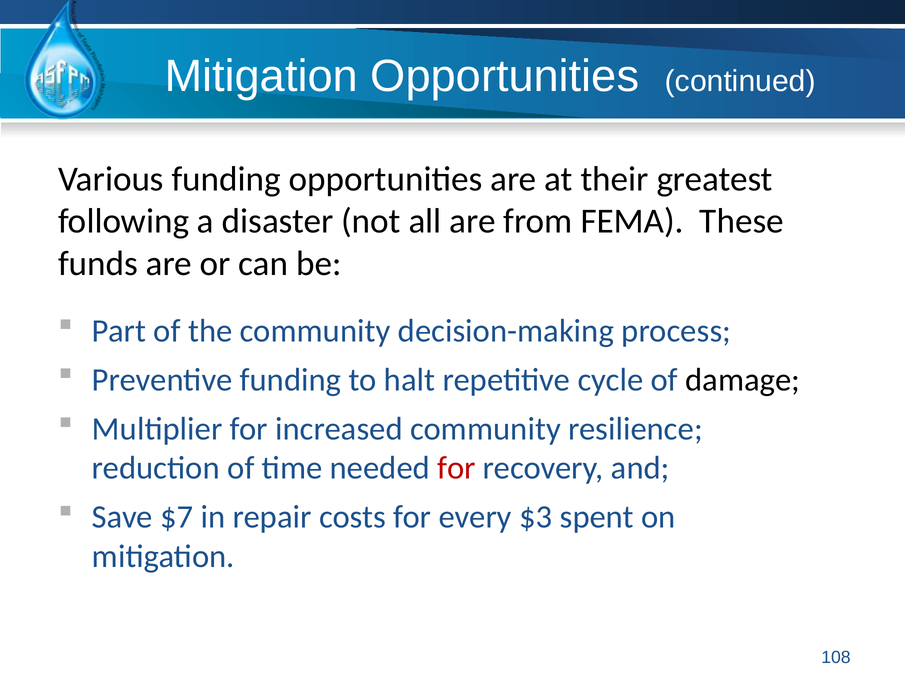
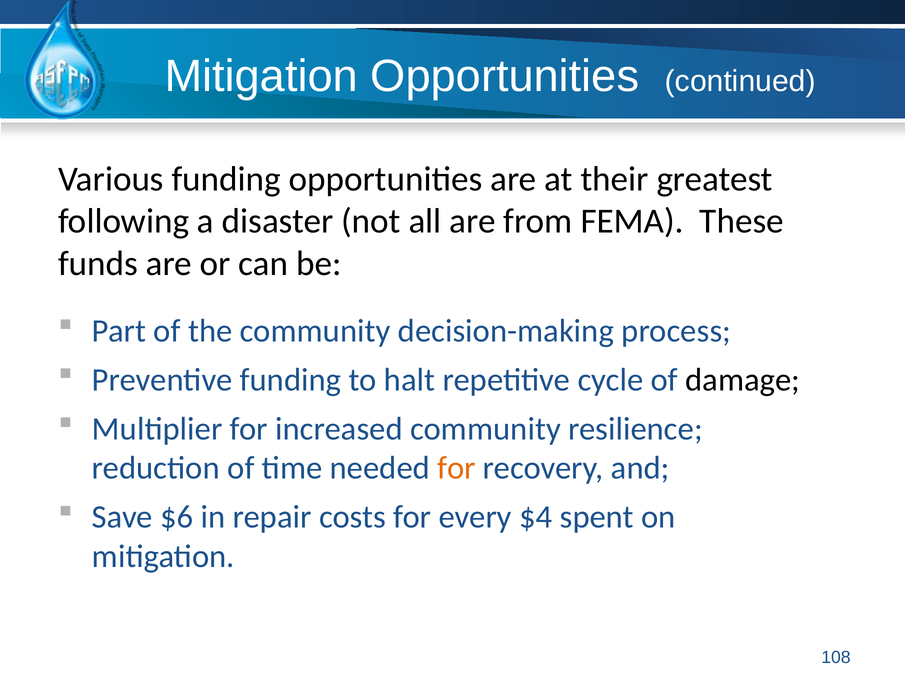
for at (457, 468) colour: red -> orange
$7: $7 -> $6
$3: $3 -> $4
